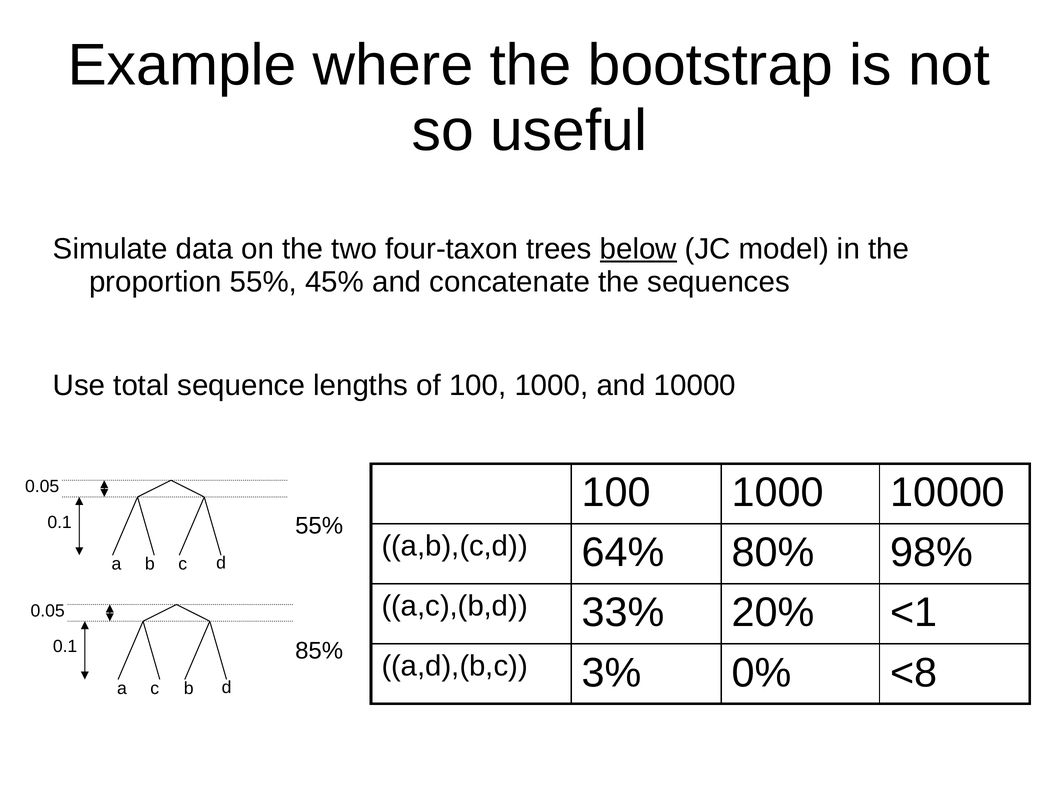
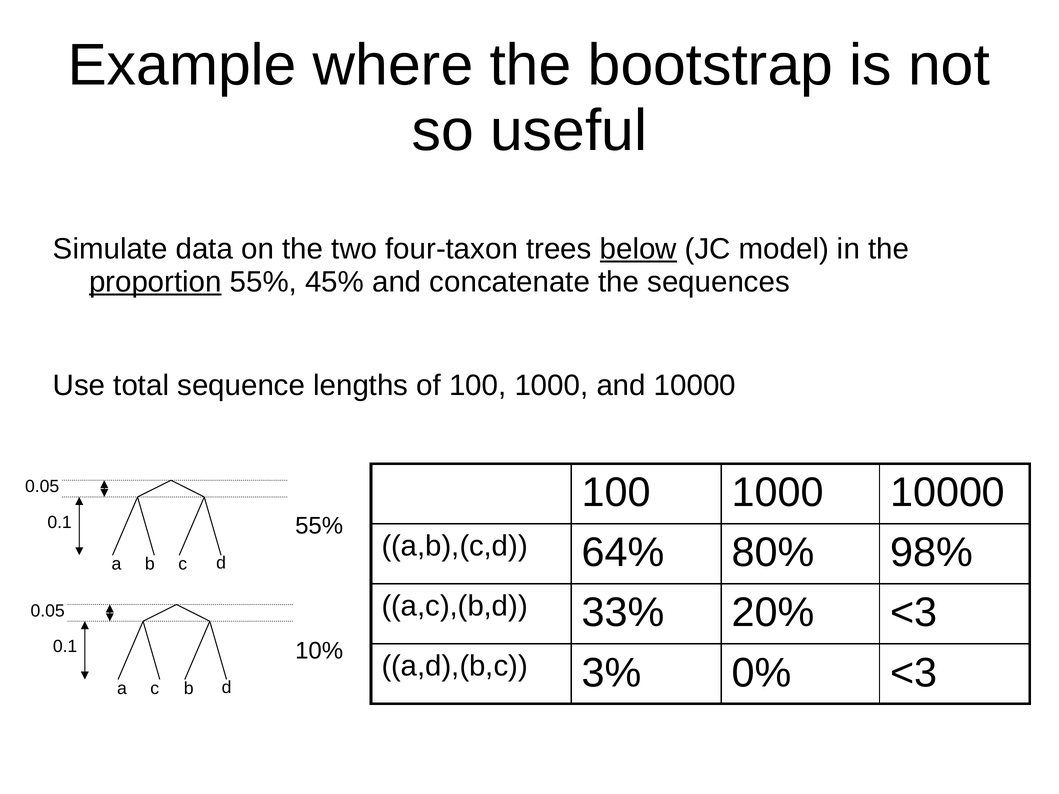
proportion underline: none -> present
20% <1: <1 -> <3
85%: 85% -> 10%
0% <8: <8 -> <3
